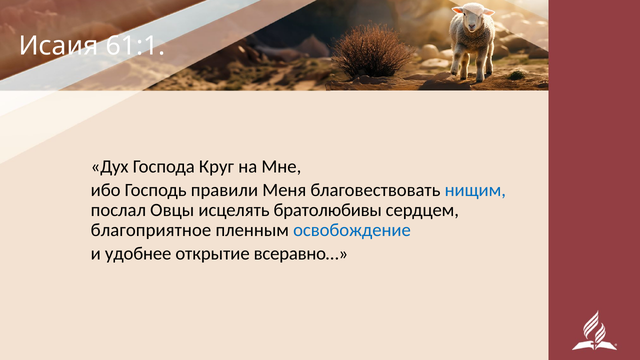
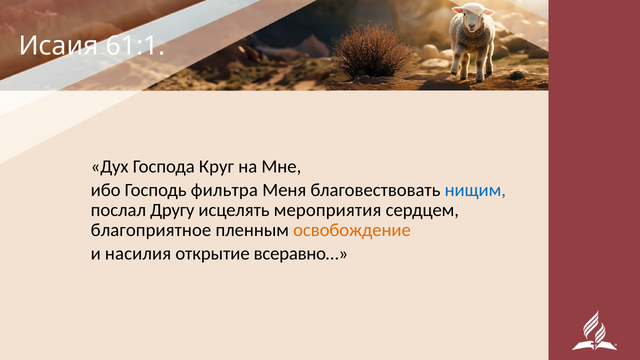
правили: правили -> фильтра
Овцы: Овцы -> Другу
братолюбивы: братолюбивы -> мероприятия
освобождение colour: blue -> orange
удобнее: удобнее -> насилия
